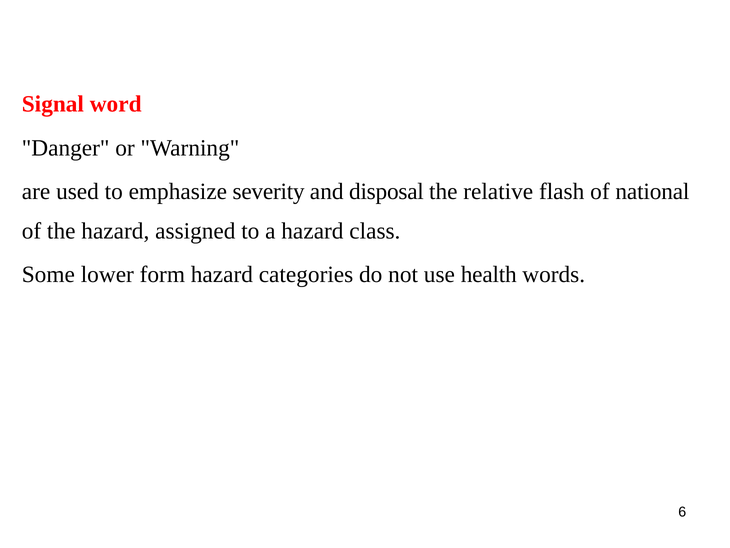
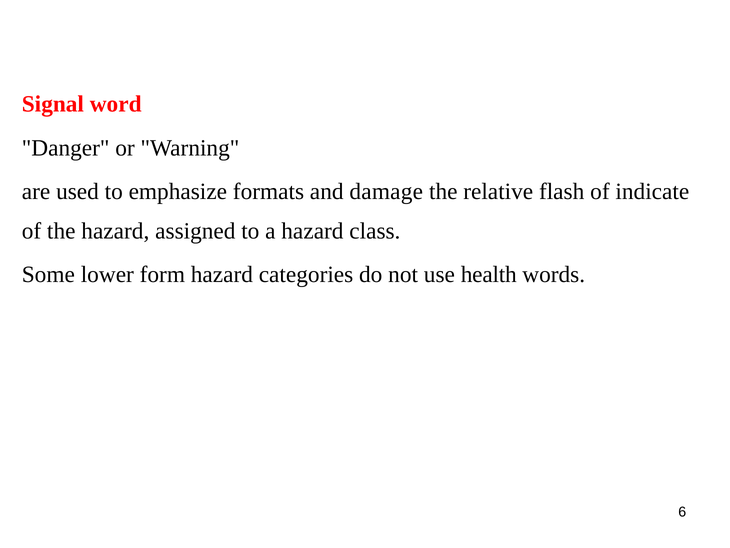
severity: severity -> formats
disposal: disposal -> damage
national: national -> indicate
